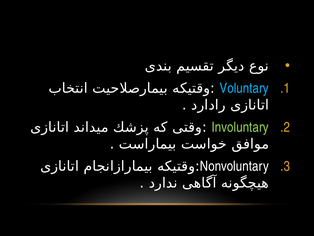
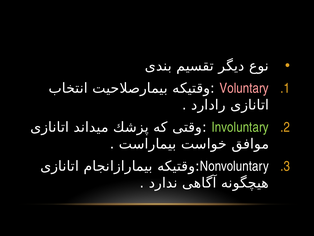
Voluntary colour: light blue -> pink
